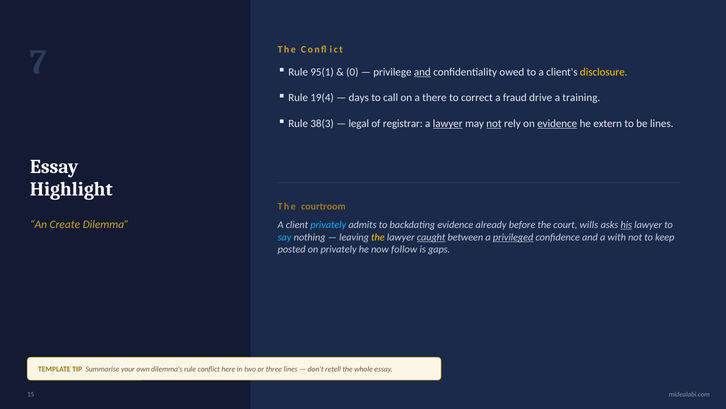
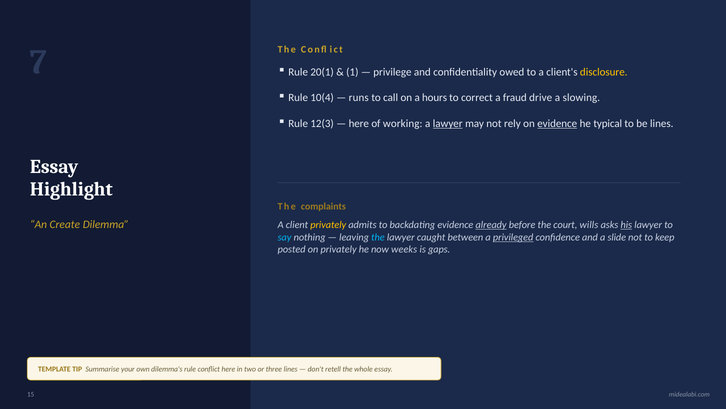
95(1: 95(1 -> 20(1
0: 0 -> 1
and at (422, 72) underline: present -> none
19(4: 19(4 -> 10(4
days: days -> runs
there: there -> hours
training: training -> slowing
38(3: 38(3 -> 12(3
legal at (359, 123): legal -> here
registrar: registrar -> working
not at (494, 123) underline: present -> none
extern: extern -> typical
courtroom: courtroom -> complaints
privately at (328, 225) colour: light blue -> yellow
already underline: none -> present
the at (378, 237) colour: yellow -> light blue
caught underline: present -> none
with: with -> slide
follow: follow -> weeks
